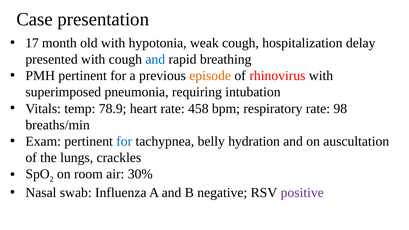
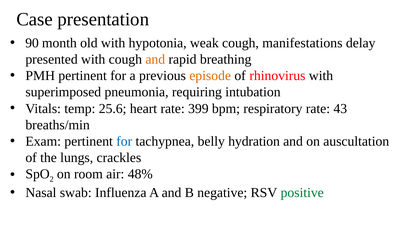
17: 17 -> 90
hospitalization: hospitalization -> manifestations
and at (155, 59) colour: blue -> orange
78.9: 78.9 -> 25.6
458: 458 -> 399
98: 98 -> 43
30%: 30% -> 48%
positive colour: purple -> green
